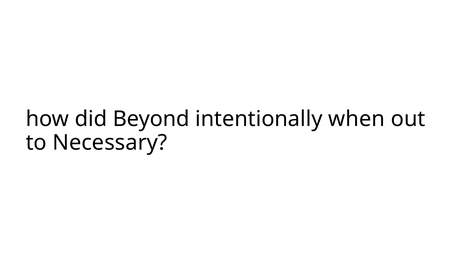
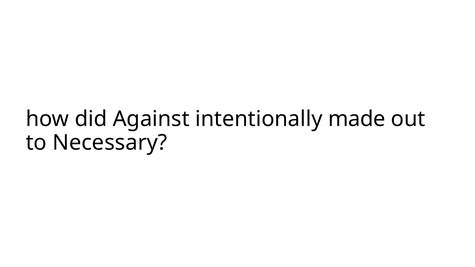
Beyond: Beyond -> Against
when: when -> made
